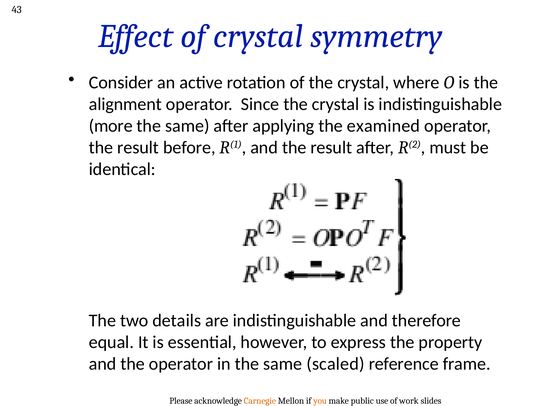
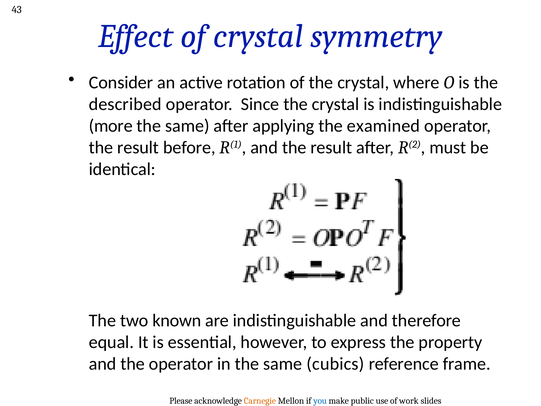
alignment: alignment -> described
details: details -> known
scaled: scaled -> cubics
you colour: orange -> blue
